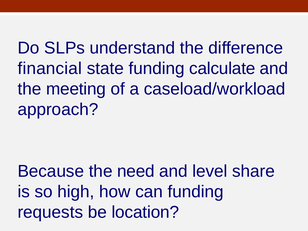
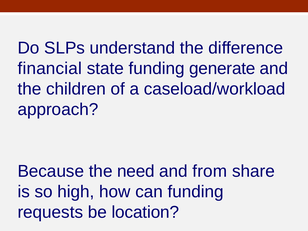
calculate: calculate -> generate
meeting: meeting -> children
level: level -> from
